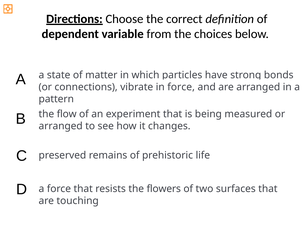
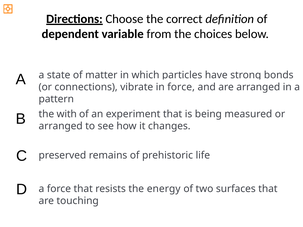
flow: flow -> with
flowers: flowers -> energy
